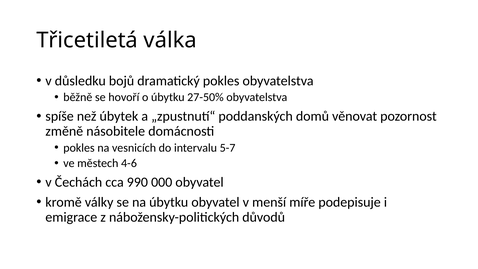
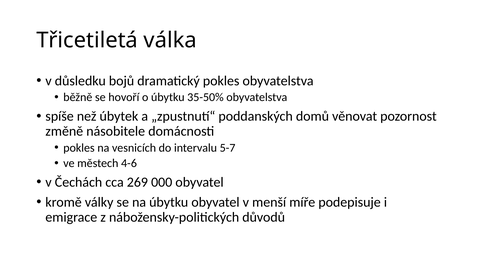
27-50%: 27-50% -> 35-50%
990: 990 -> 269
